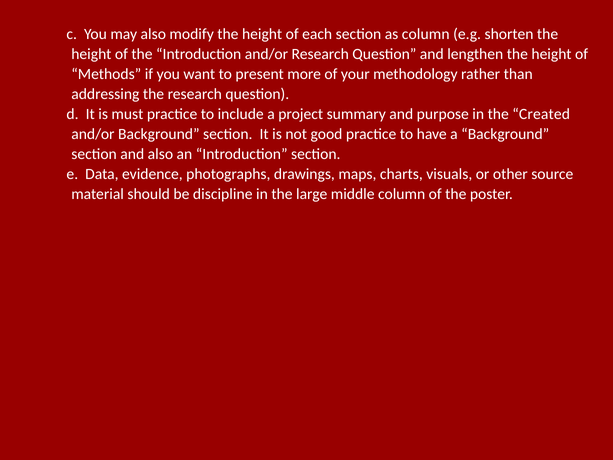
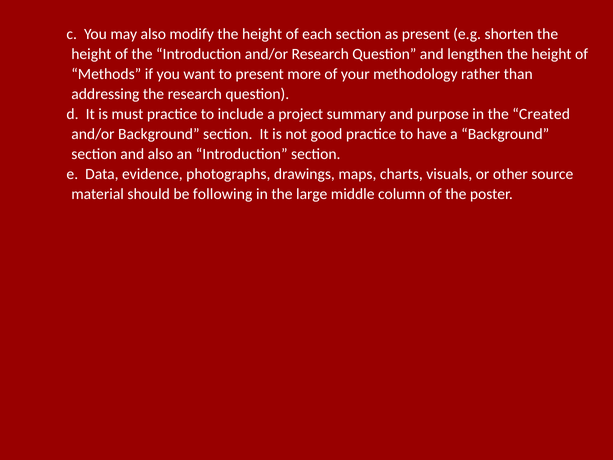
as column: column -> present
discipline: discipline -> following
